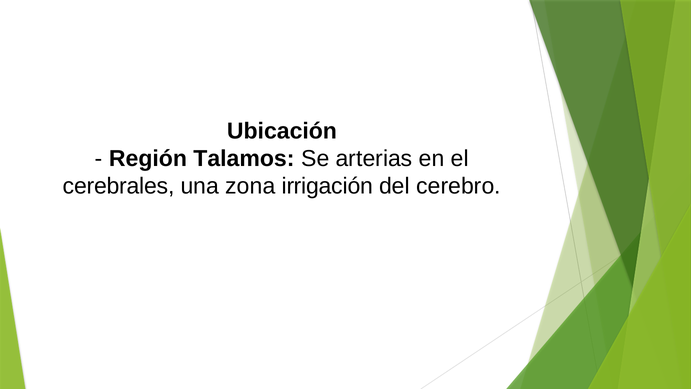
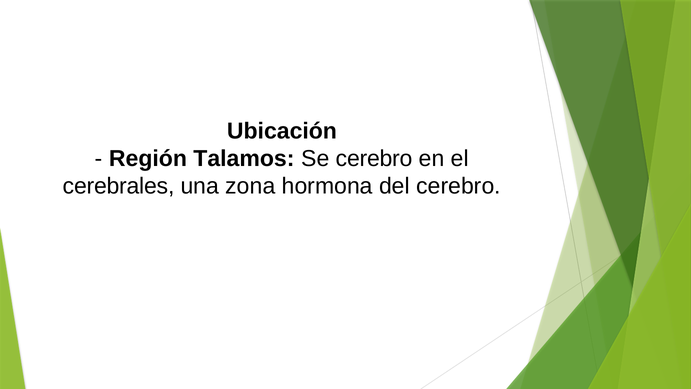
Se arterias: arterias -> cerebro
irrigación: irrigación -> hormona
